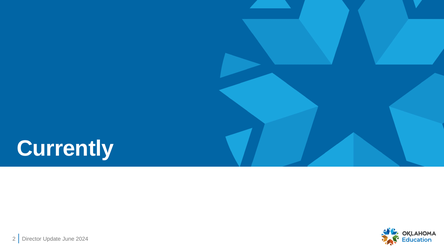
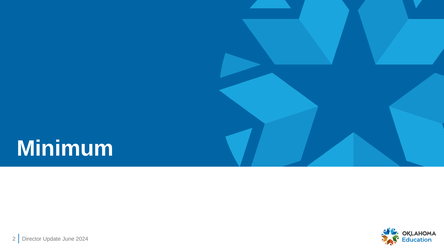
Currently: Currently -> Minimum
